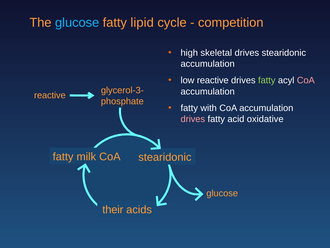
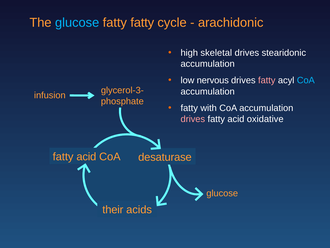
fatty lipid: lipid -> fatty
competition: competition -> arachidonic
low reactive: reactive -> nervous
fatty at (267, 80) colour: light green -> pink
CoA at (306, 80) colour: pink -> light blue
reactive at (50, 95): reactive -> infusion
milk at (86, 156): milk -> acid
stearidonic at (165, 157): stearidonic -> desaturase
